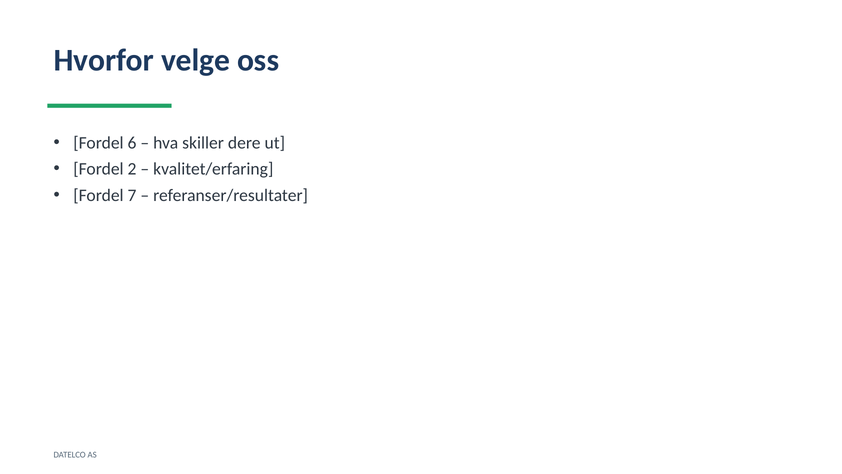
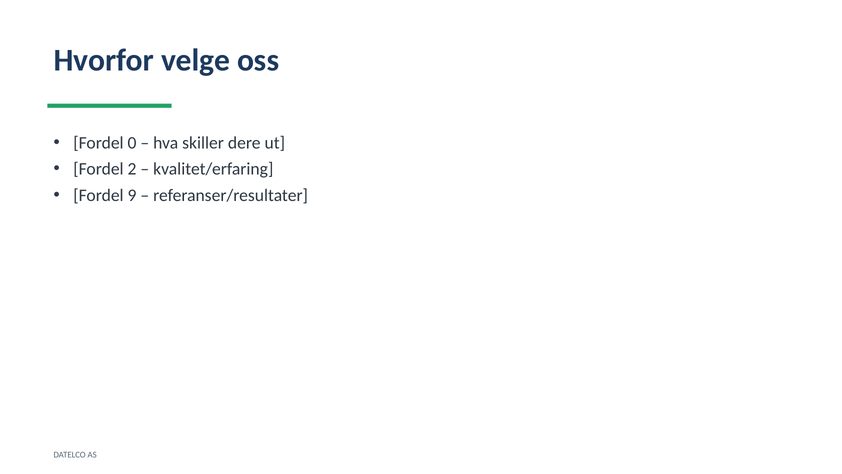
6: 6 -> 0
7: 7 -> 9
